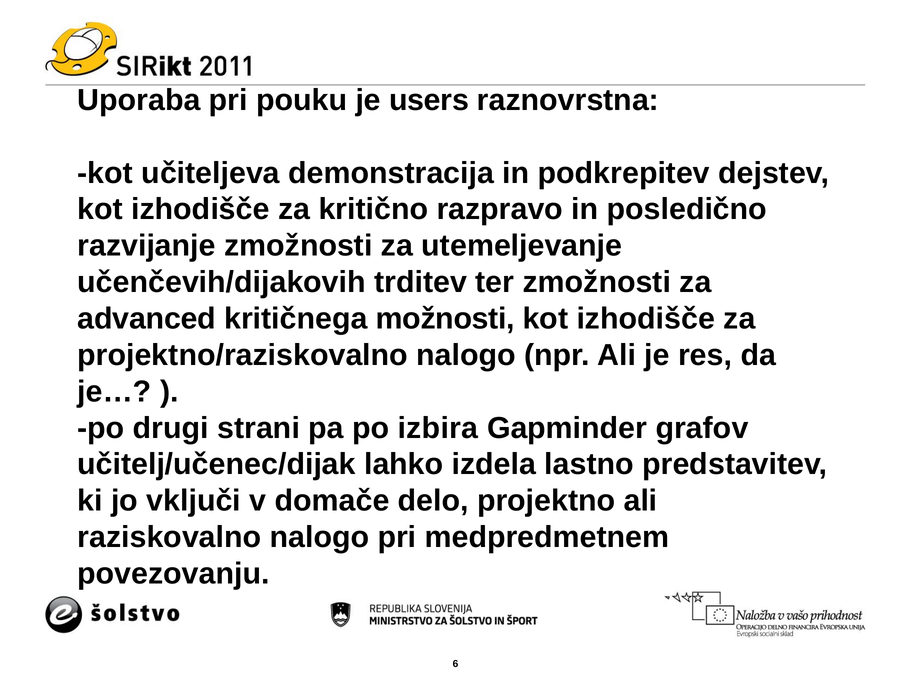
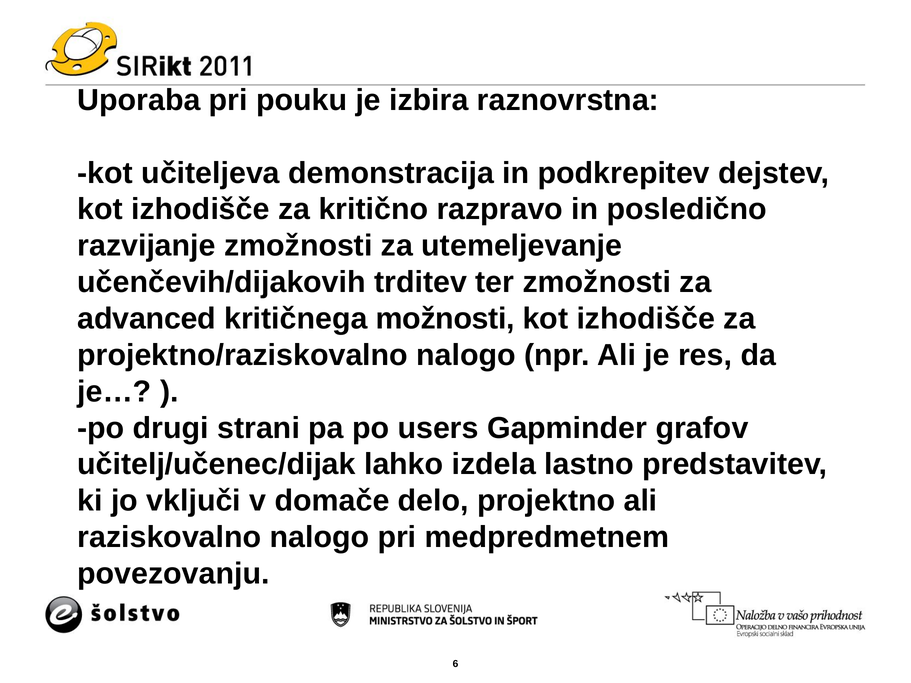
users: users -> izbira
izbira: izbira -> users
